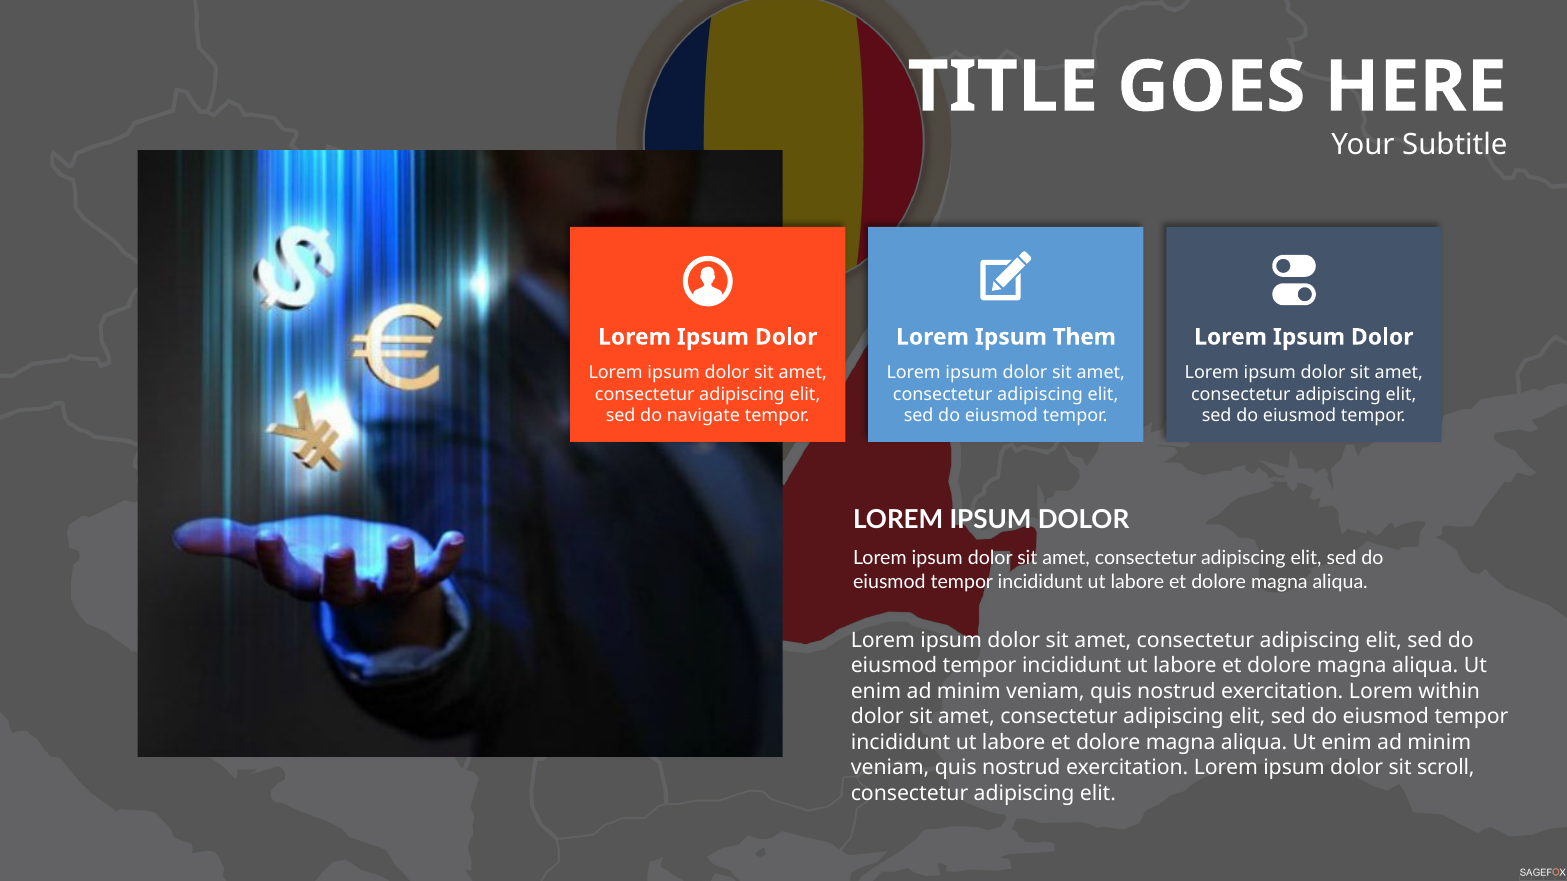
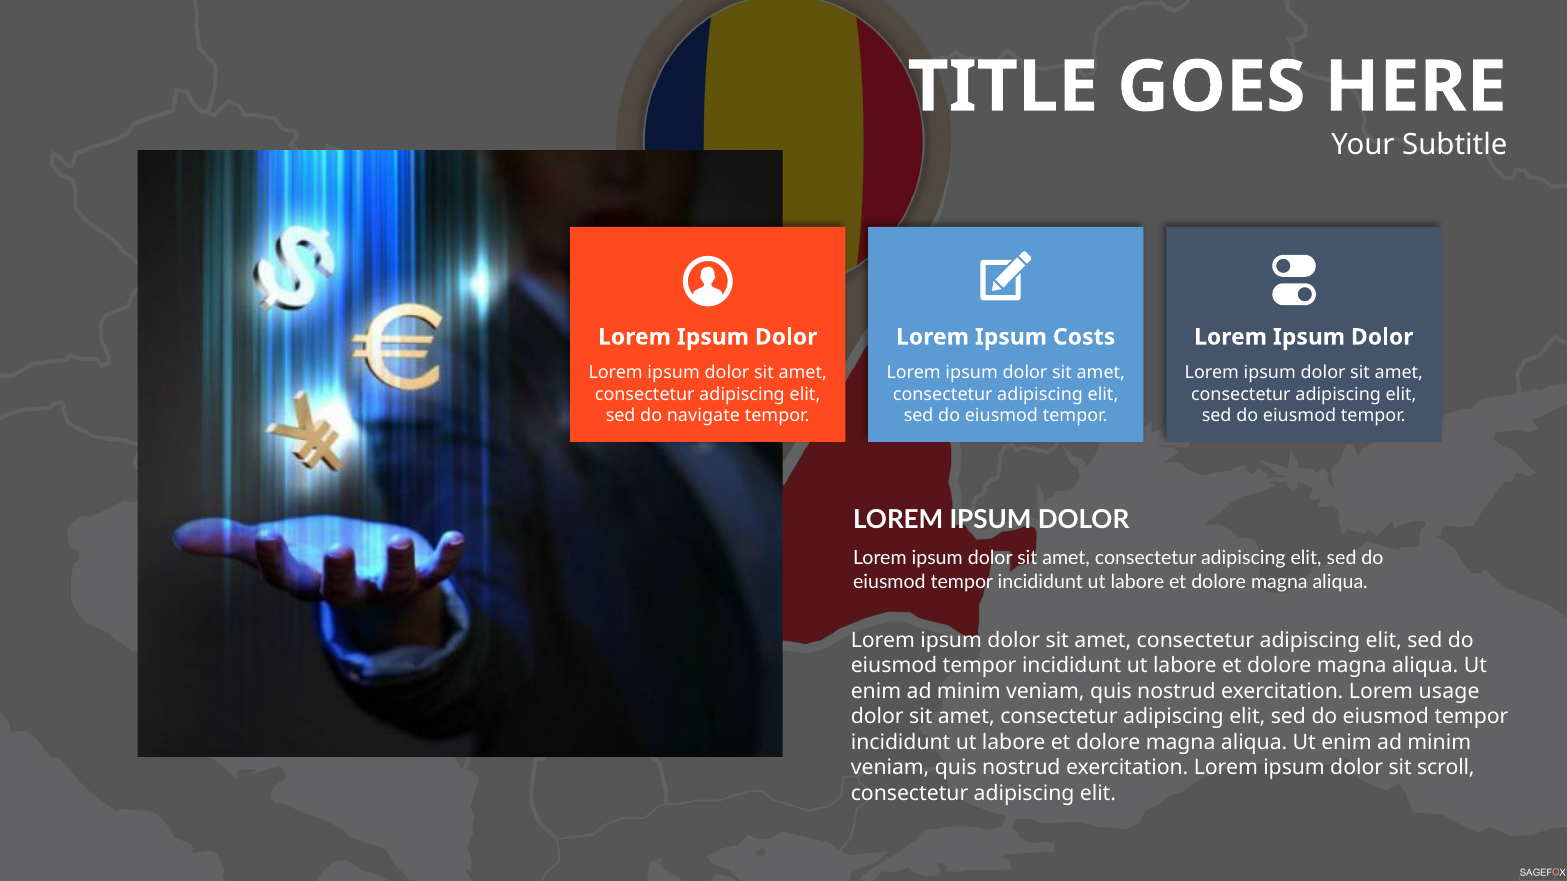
Them: Them -> Costs
within: within -> usage
